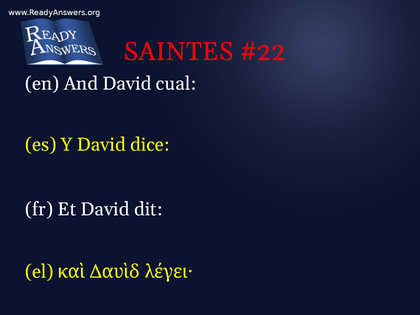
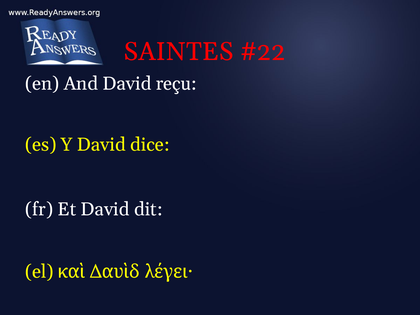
cual: cual -> reçu
